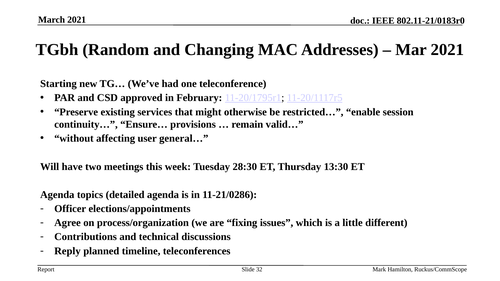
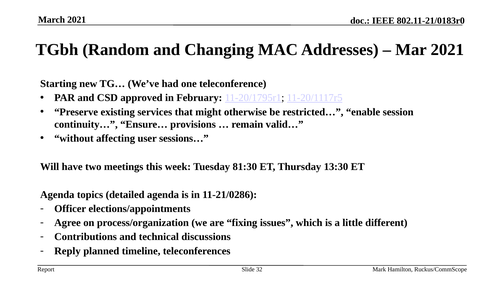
general…: general… -> sessions…
28:30: 28:30 -> 81:30
